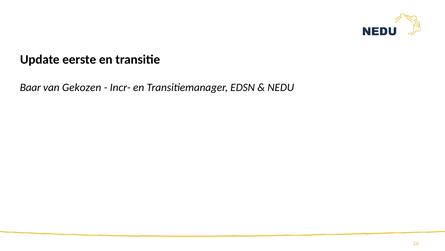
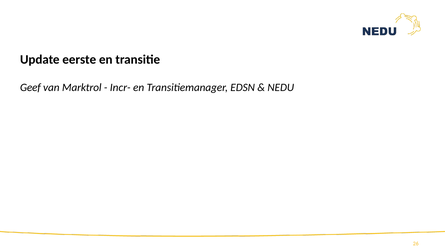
Baar: Baar -> Geef
Gekozen: Gekozen -> Marktrol
